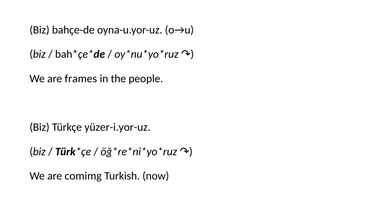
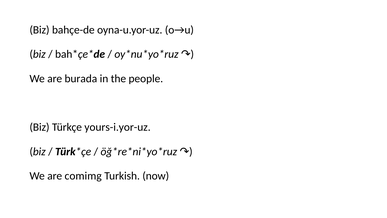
frames: frames -> burada
yüzer-i.yor-uz: yüzer-i.yor-uz -> yours-i.yor-uz
